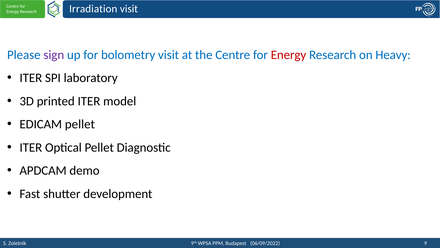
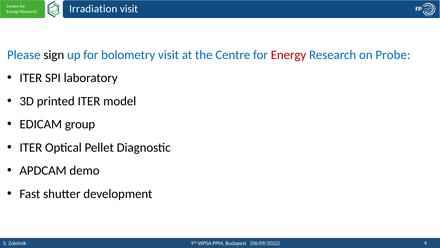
sign colour: purple -> black
Heavy: Heavy -> Probe
EDICAM pellet: pellet -> group
